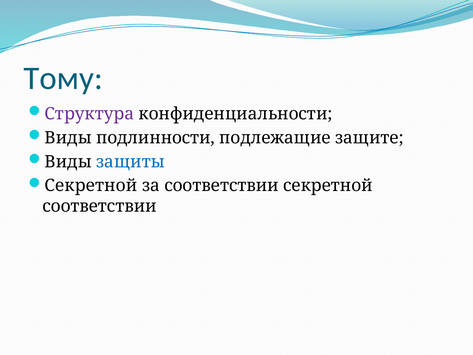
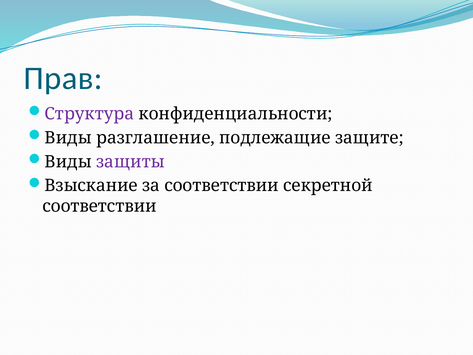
Тому: Тому -> Прав
подлинности: подлинности -> разглашение
защиты colour: blue -> purple
Секретной at (91, 186): Секретной -> Взыскание
